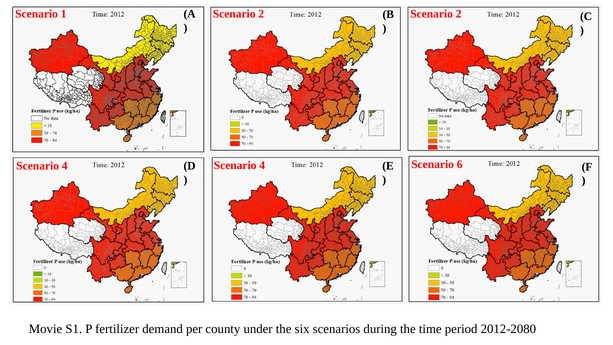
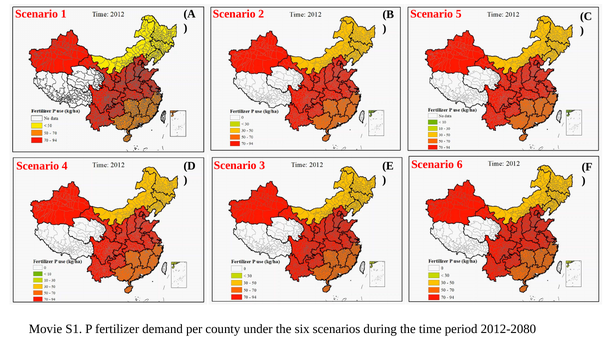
2 Scenario 2: 2 -> 5
4 Scenario 4: 4 -> 3
